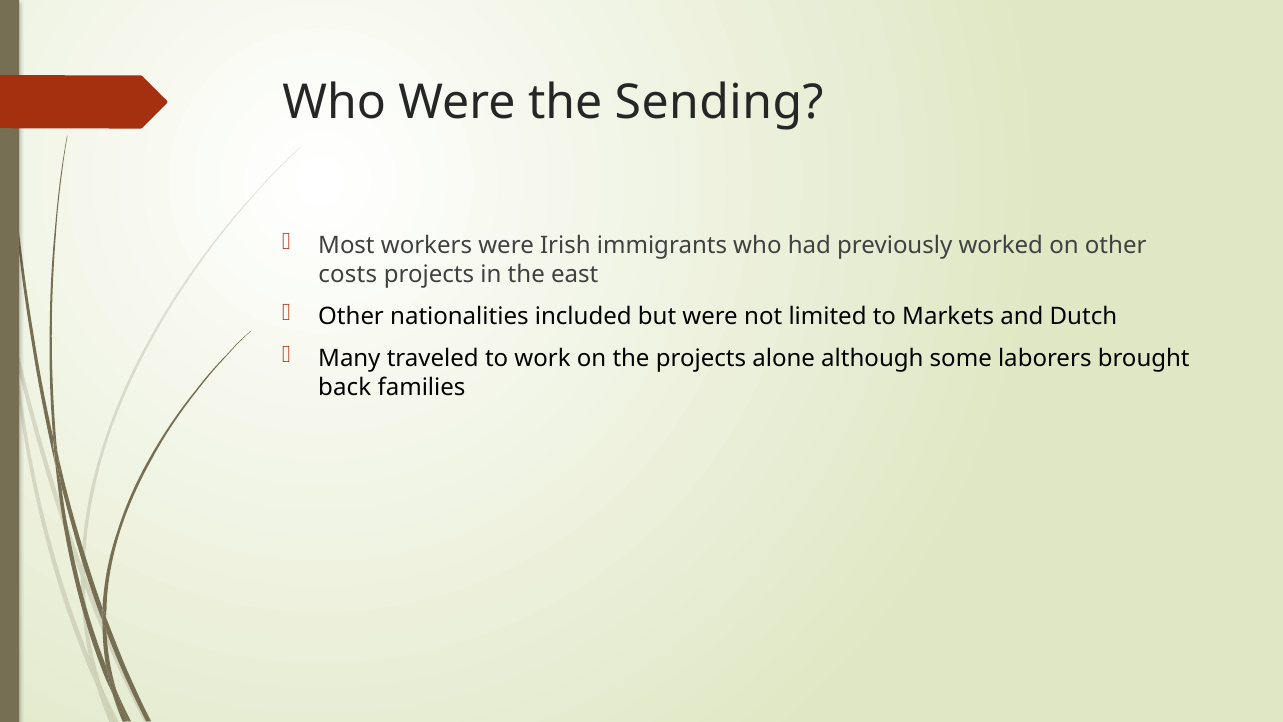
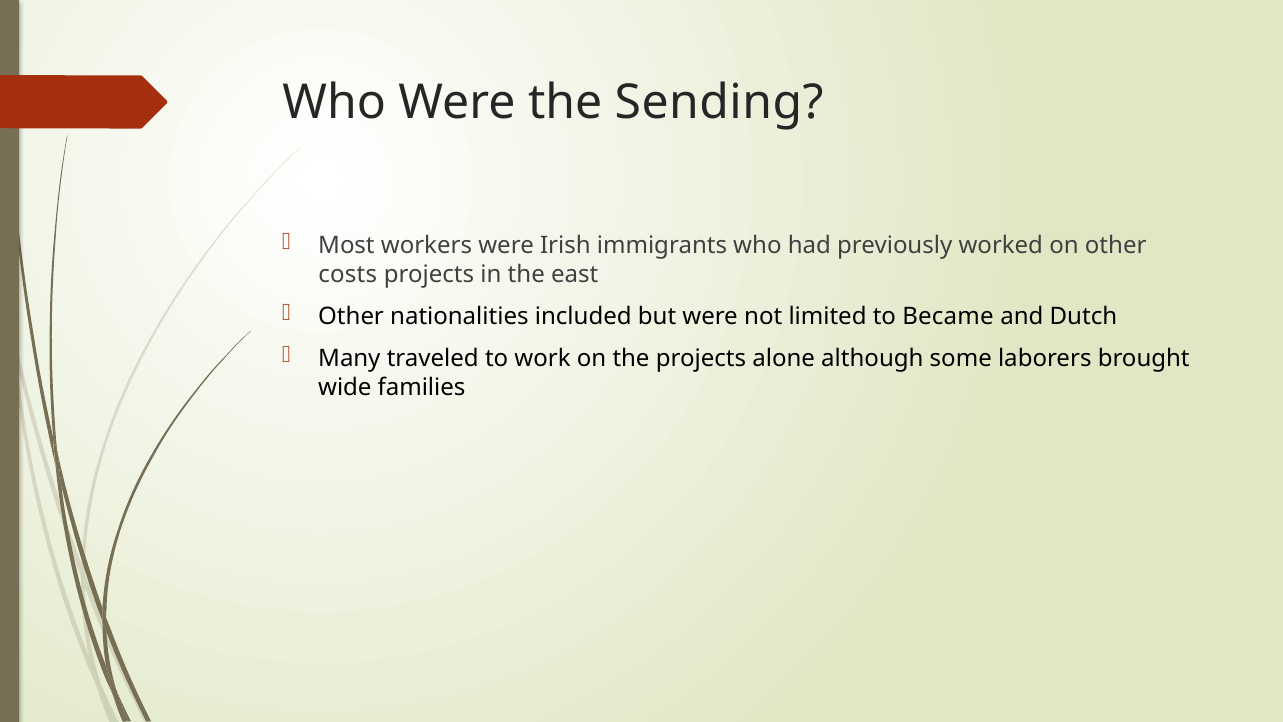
Markets: Markets -> Became
back: back -> wide
